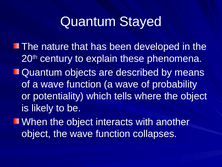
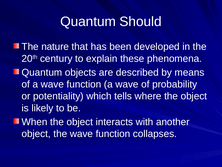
Stayed: Stayed -> Should
